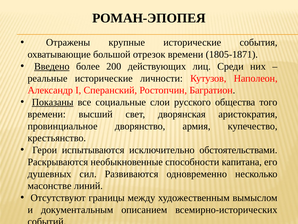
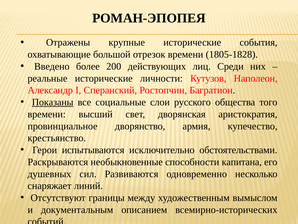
1805-1871: 1805-1871 -> 1805-1828
Введено underline: present -> none
масонстве: масонстве -> снаряжает
